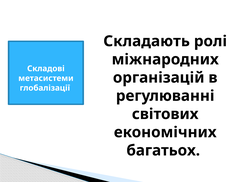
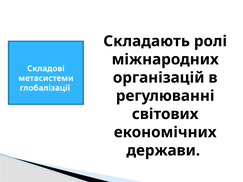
багатьох: багатьох -> держави
